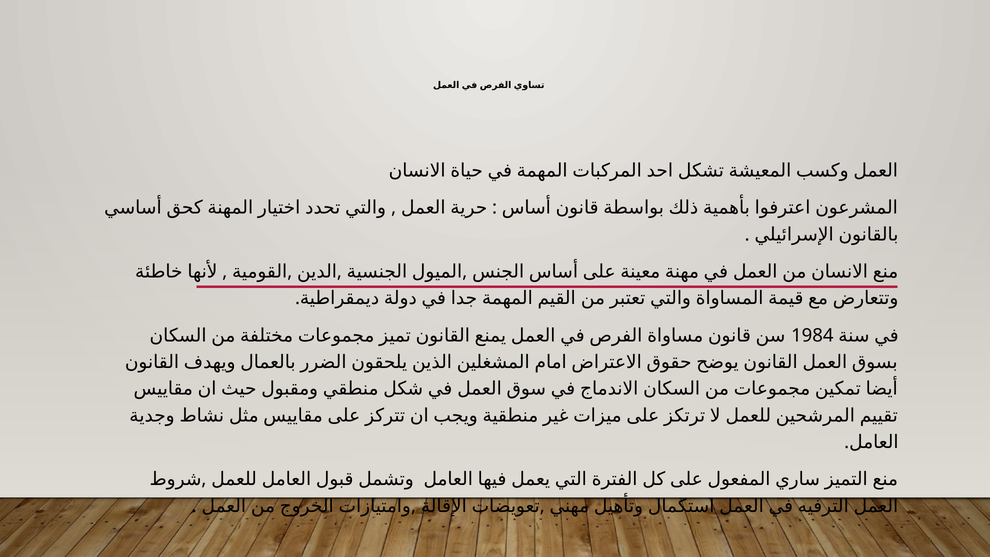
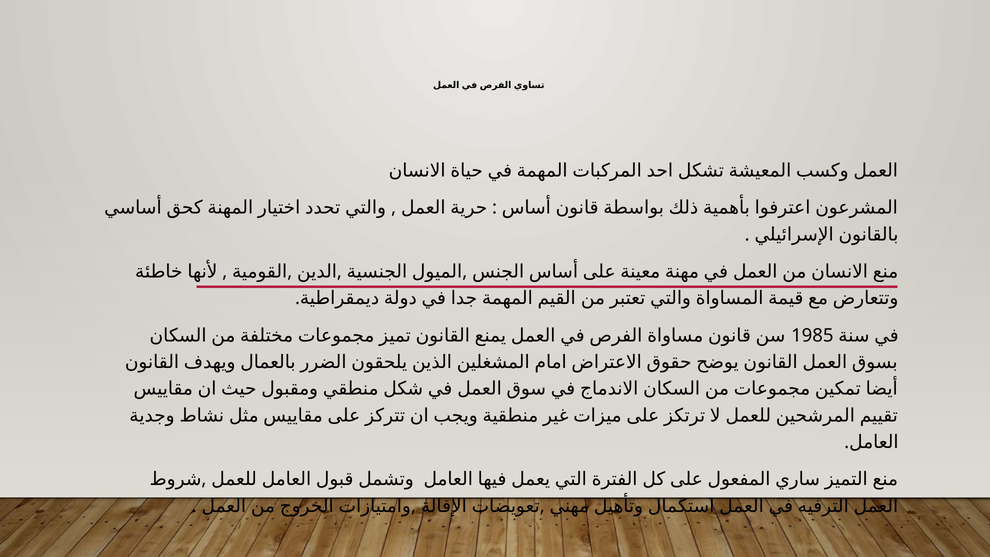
1984: 1984 -> 1985
